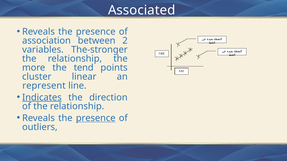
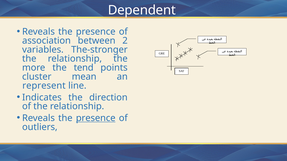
Associated: Associated -> Dependent
linear: linear -> mean
Indicates underline: present -> none
